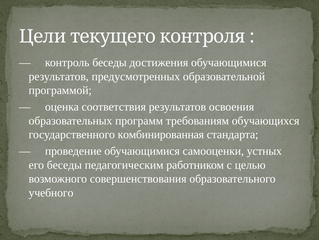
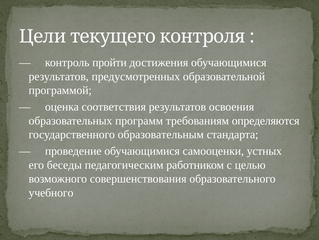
контроль беседы: беседы -> пройти
обучающихся: обучающихся -> определяются
комбинированная: комбинированная -> образовательным
